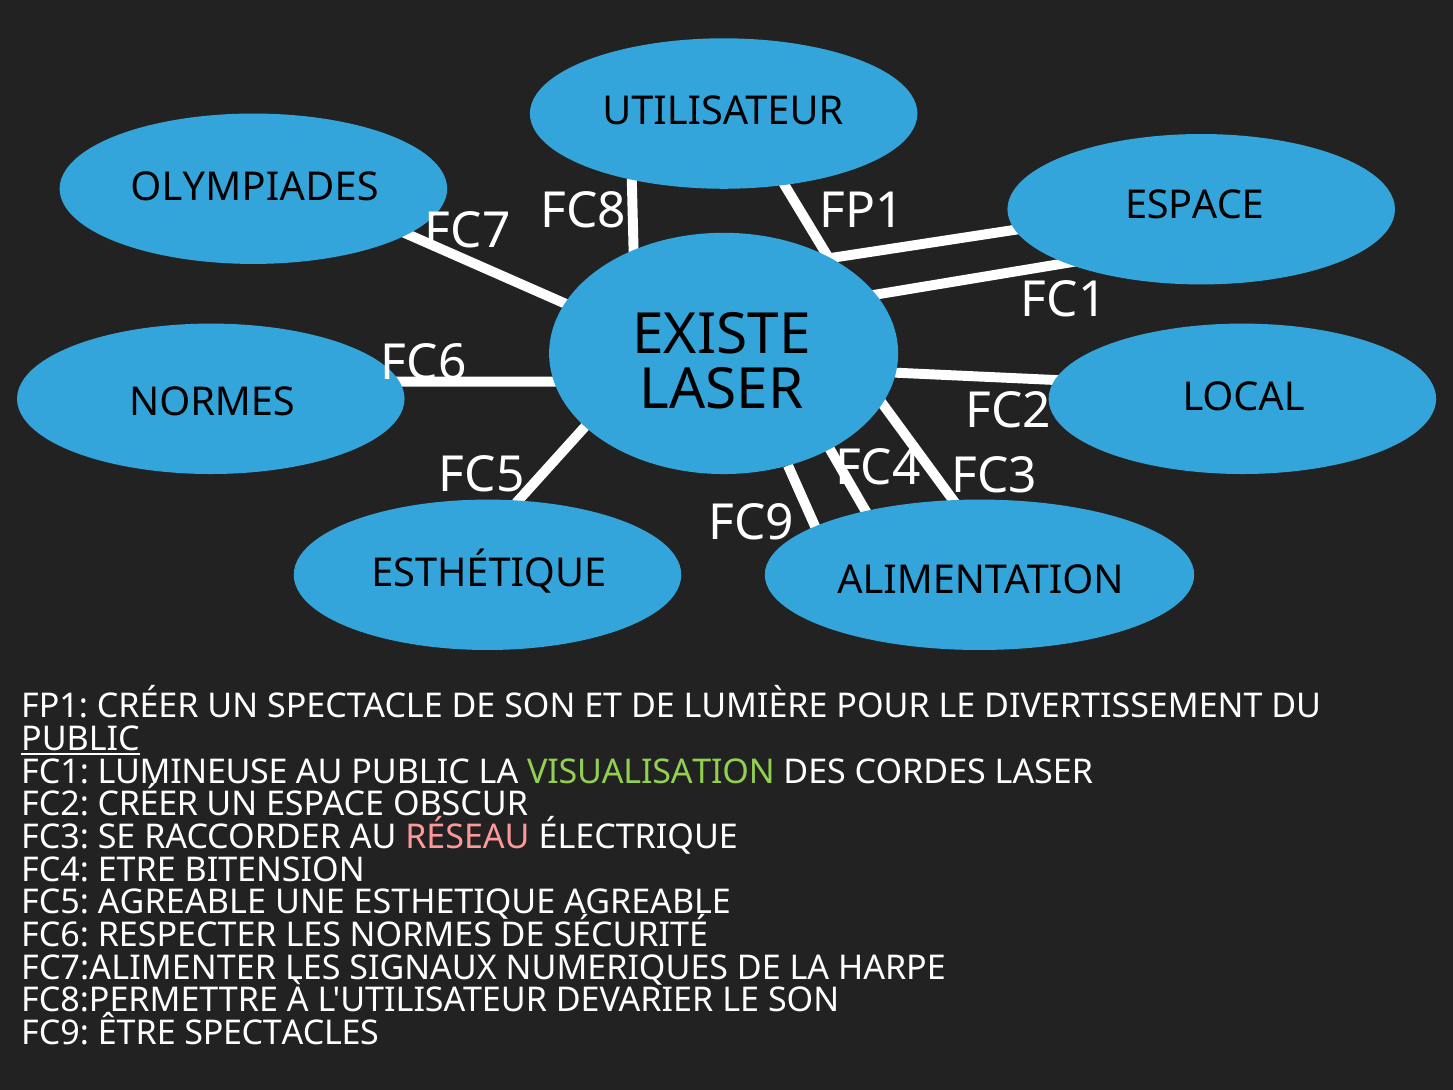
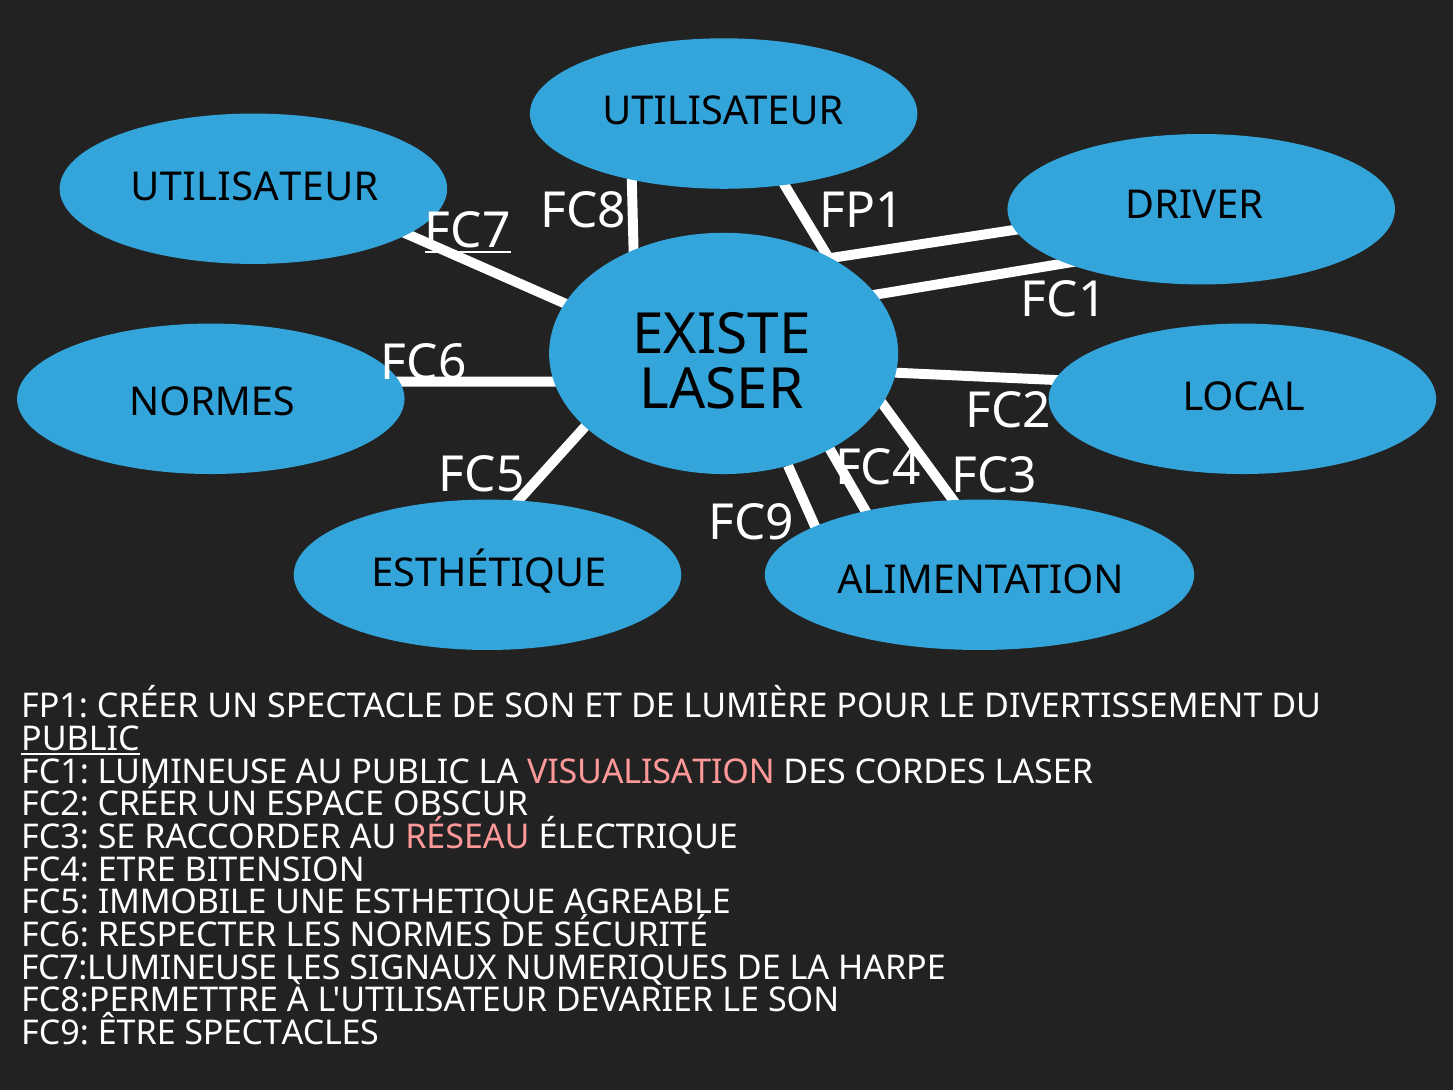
OLYMPIADES at (254, 187): OLYMPIADES -> UTILISATEUR
ESPACE at (1194, 205): ESPACE -> DRIVER
FC7 underline: none -> present
VISUALISATION colour: light green -> pink
FC5 AGREABLE: AGREABLE -> IMMOBILE
FC7:ALIMENTER: FC7:ALIMENTER -> FC7:LUMINEUSE
